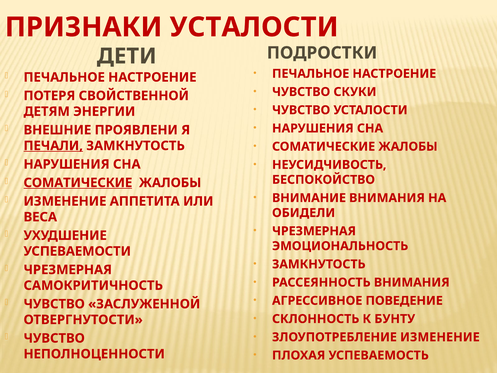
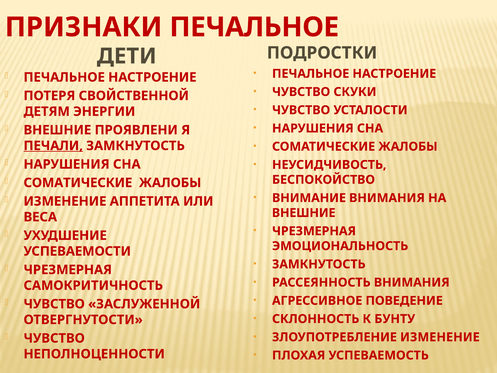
ПРИЗНАКИ УСТАЛОСТИ: УСТАЛОСТИ -> ПЕЧАЛЬНОЕ
СОМАТИЧЕСКИЕ at (78, 183) underline: present -> none
ОБИДЕЛИ at (304, 213): ОБИДЕЛИ -> ВНЕШНИЕ
